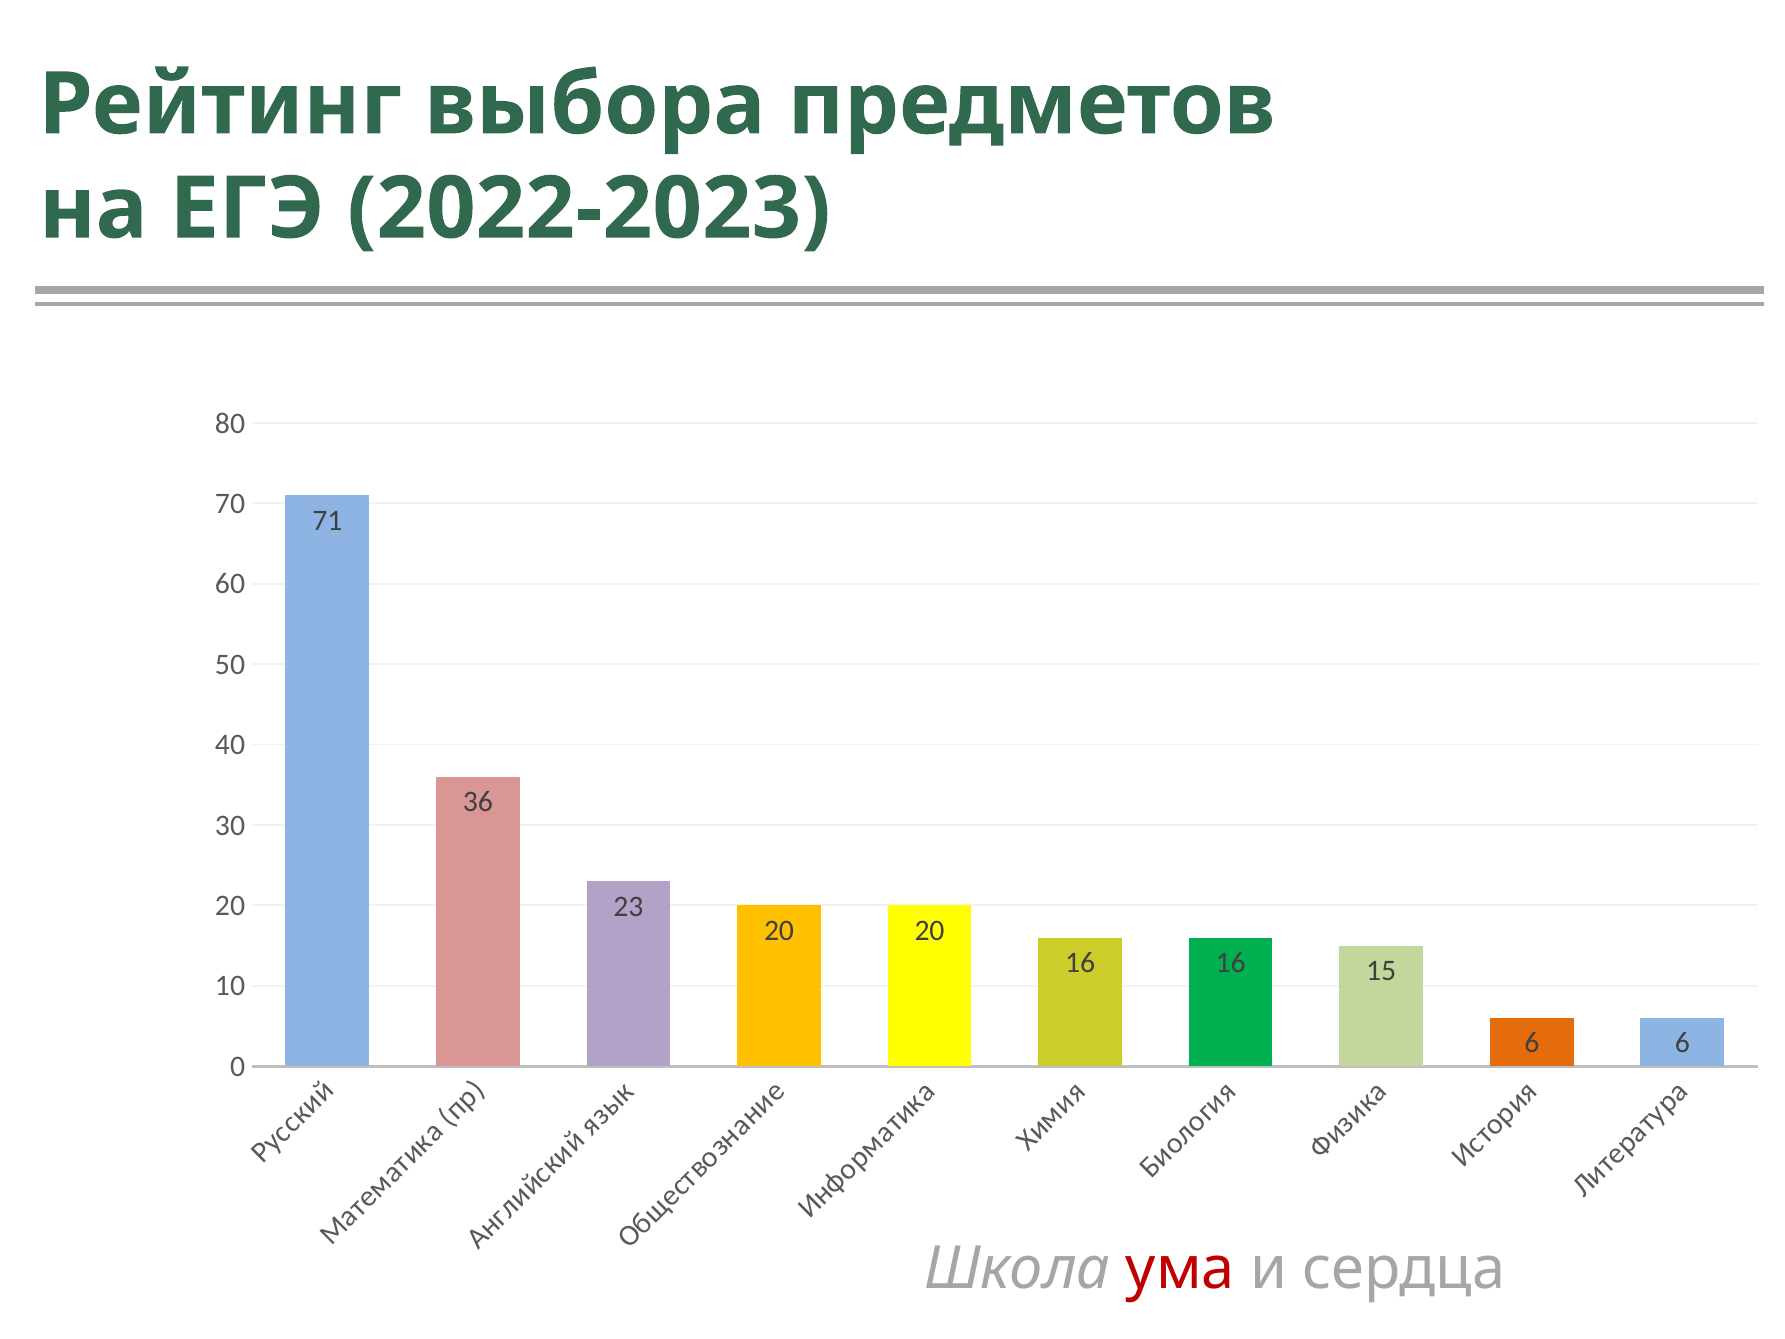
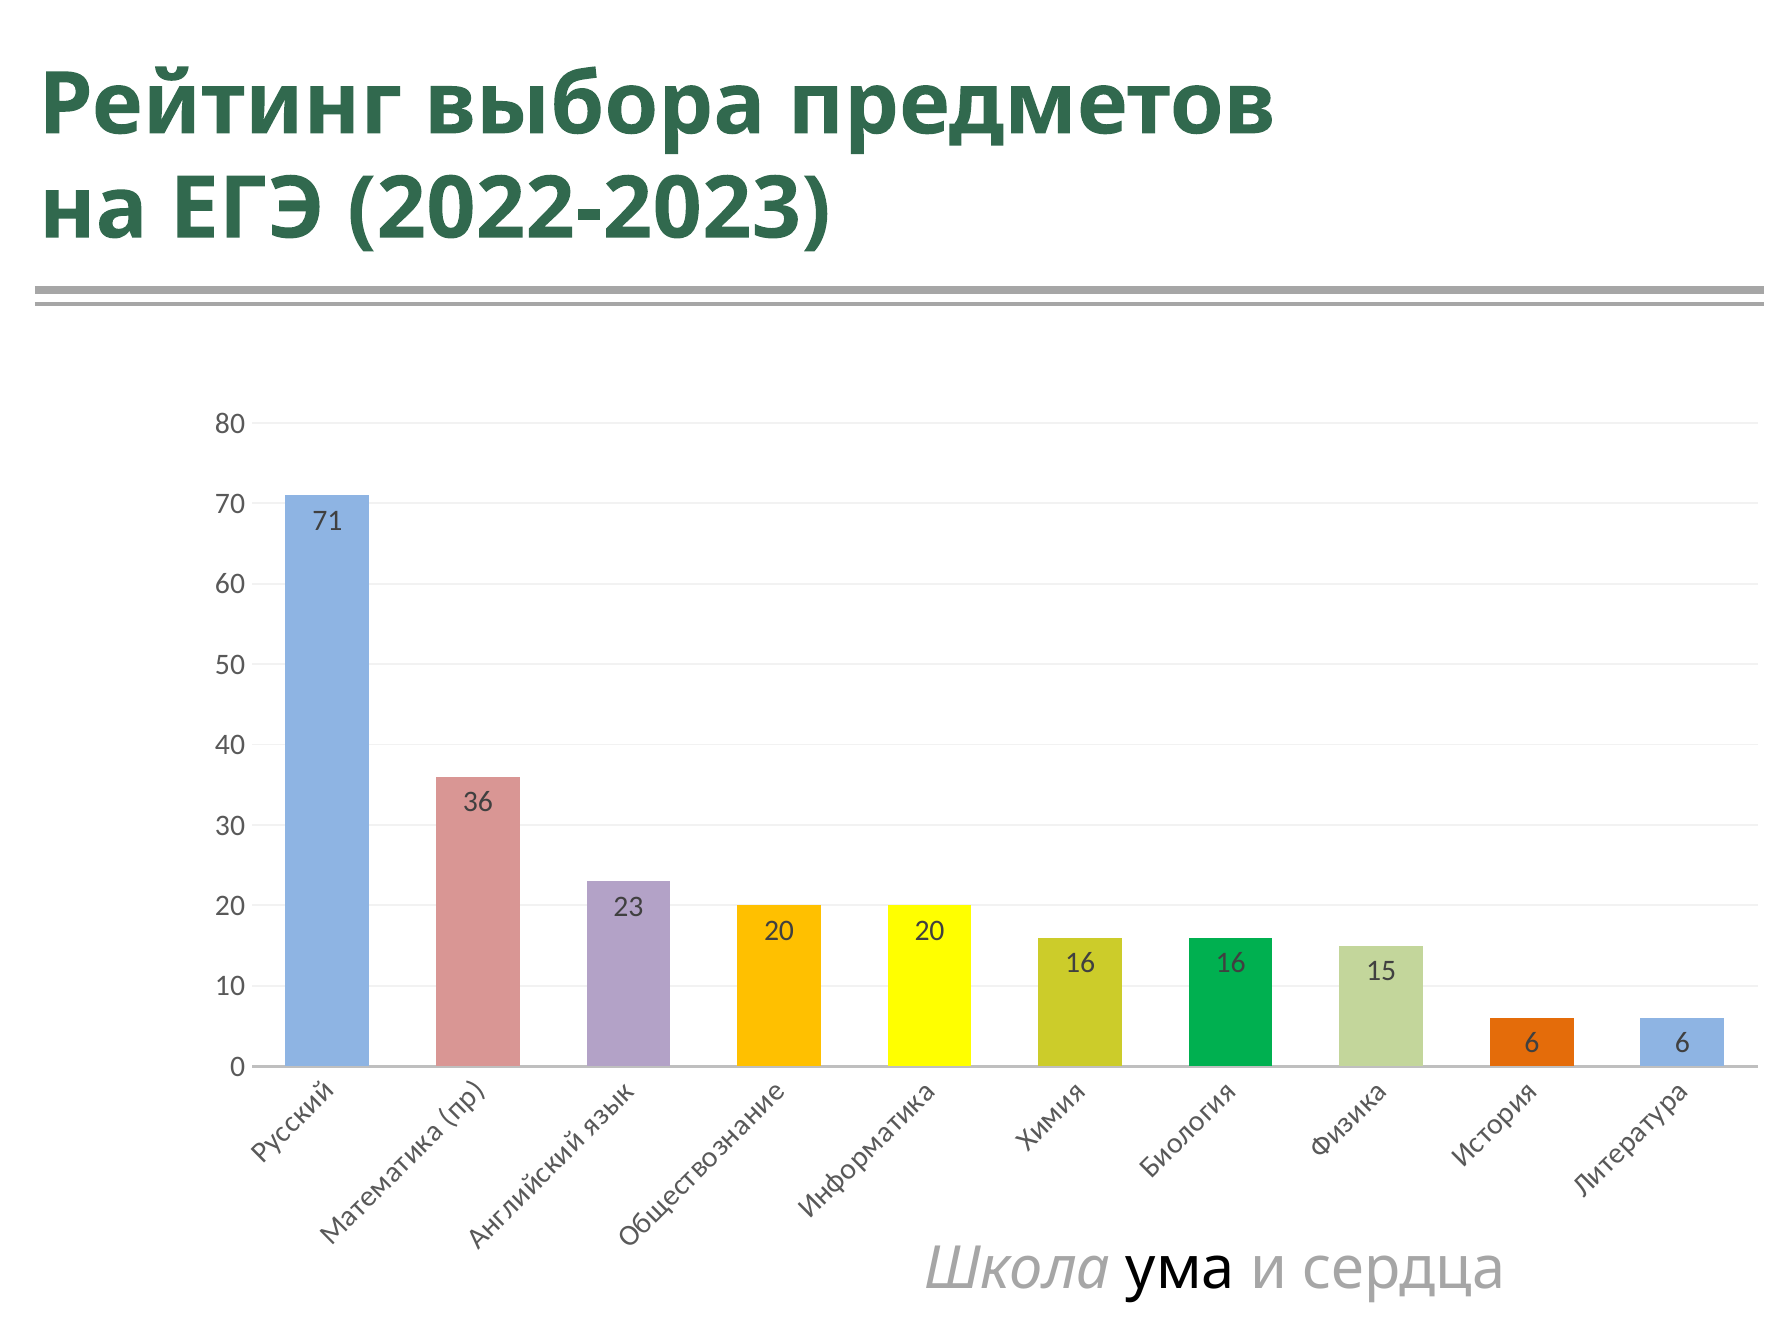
ума colour: red -> black
